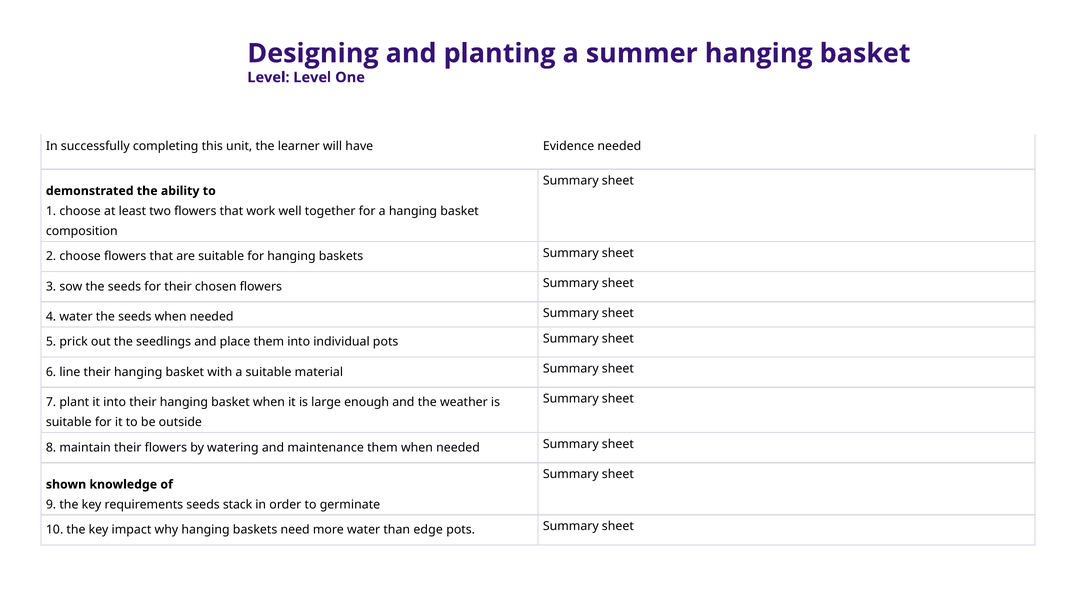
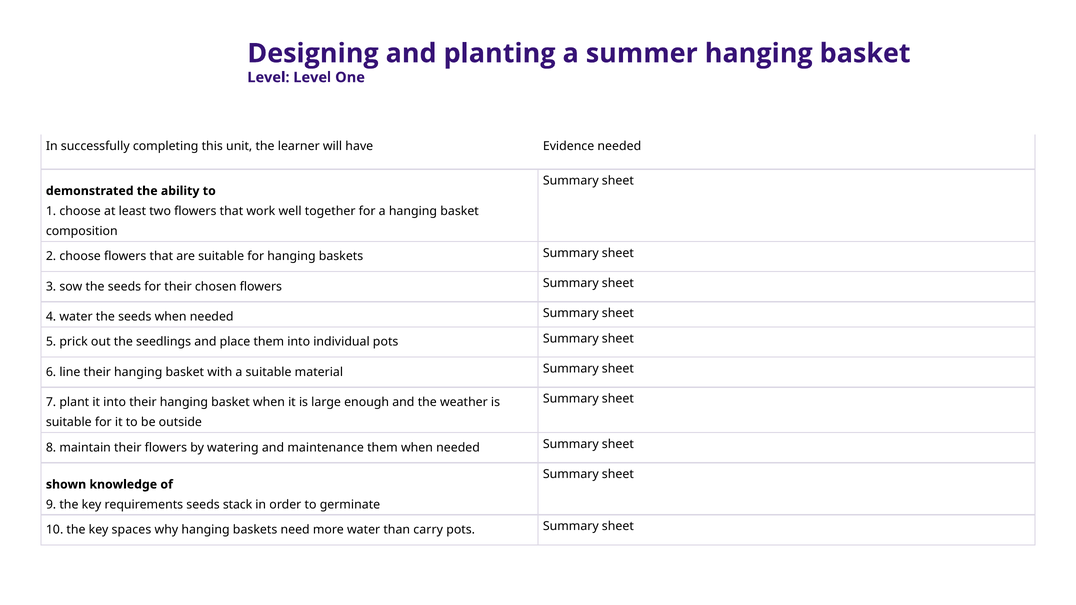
impact: impact -> spaces
edge: edge -> carry
